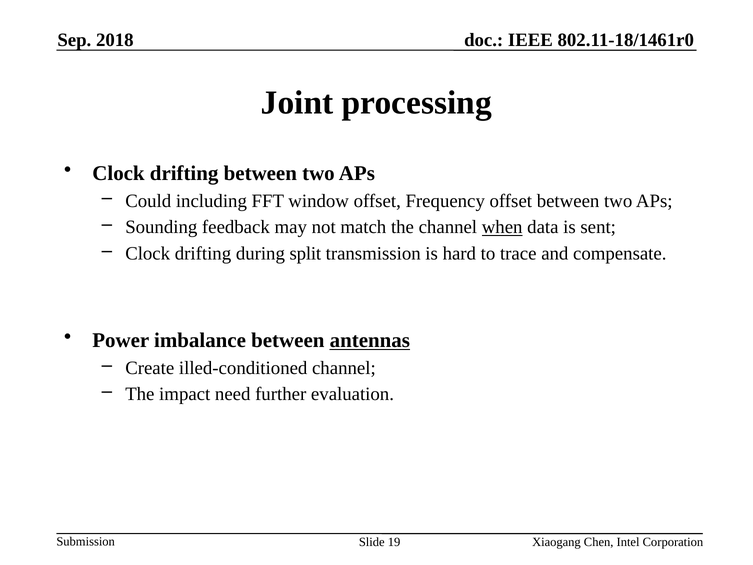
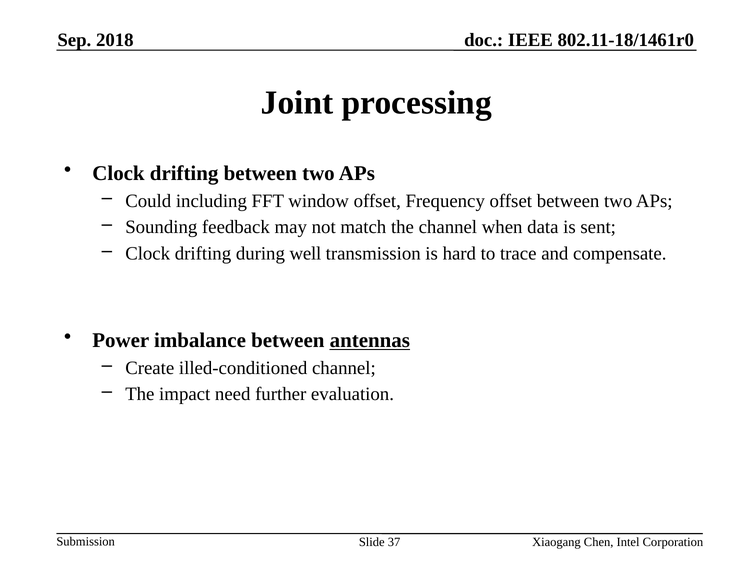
when underline: present -> none
split: split -> well
19: 19 -> 37
